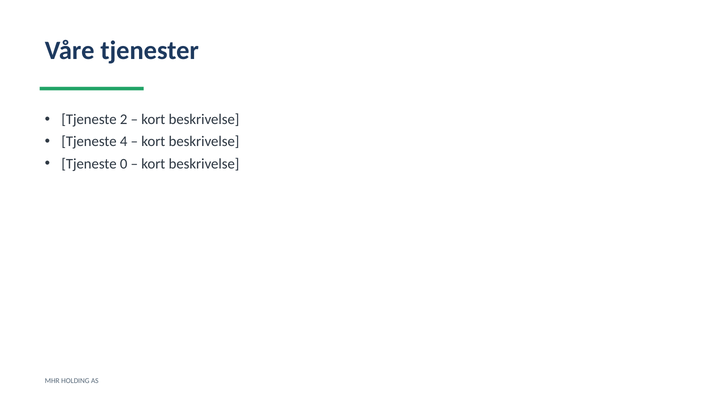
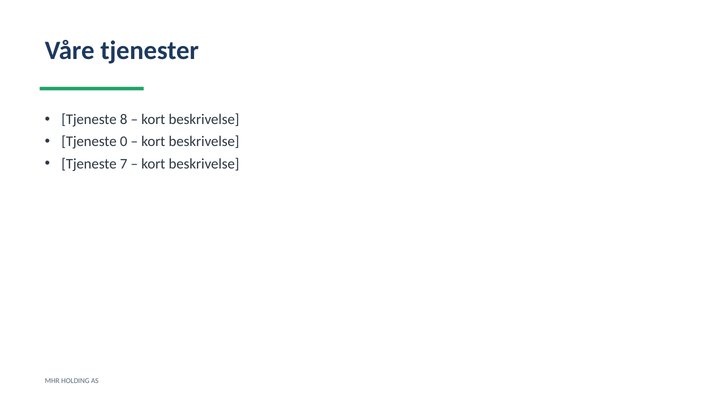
2: 2 -> 8
4: 4 -> 0
0: 0 -> 7
